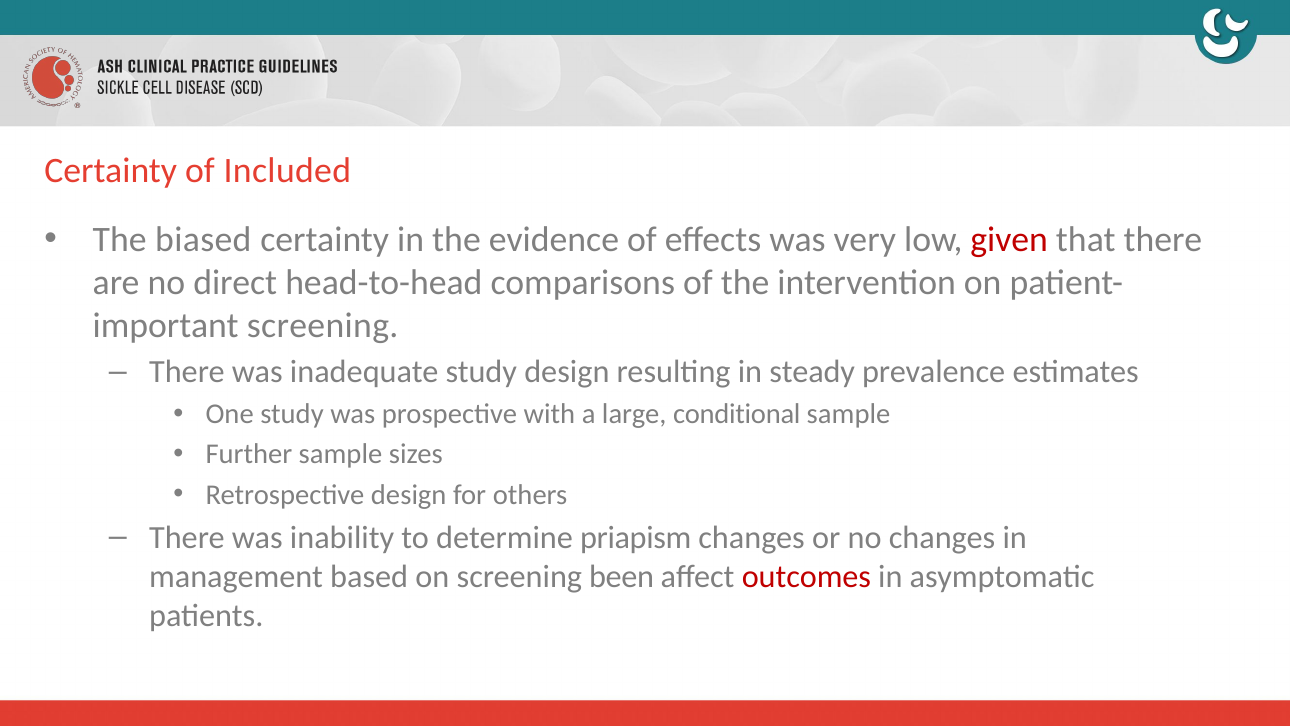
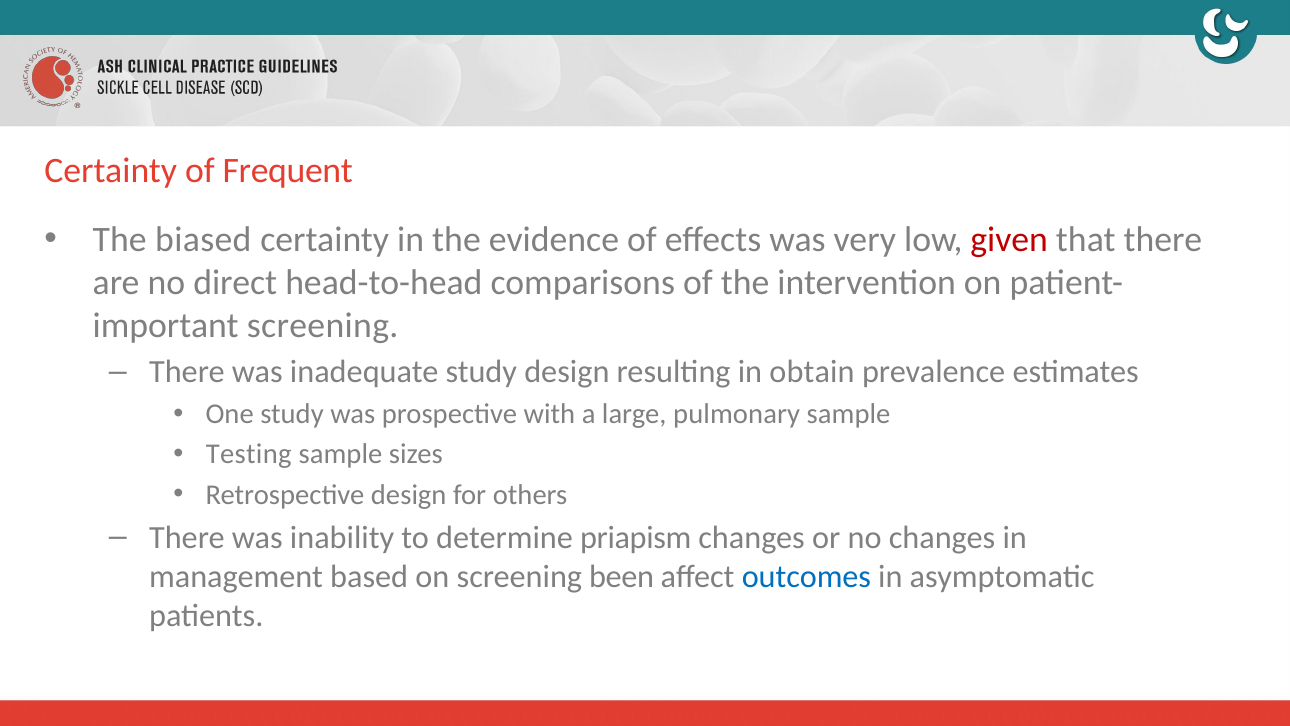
Included: Included -> Frequent
steady: steady -> obtain
conditional: conditional -> pulmonary
Further: Further -> Testing
outcomes colour: red -> blue
